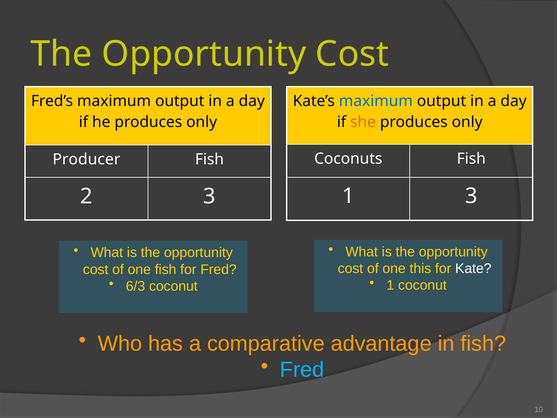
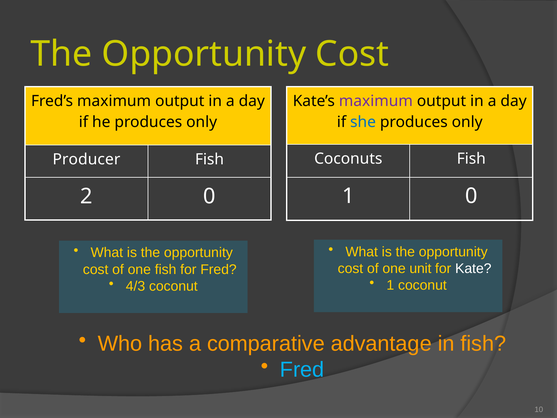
maximum at (376, 101) colour: blue -> purple
she colour: orange -> blue
1 3: 3 -> 0
2 3: 3 -> 0
this: this -> unit
6/3: 6/3 -> 4/3
